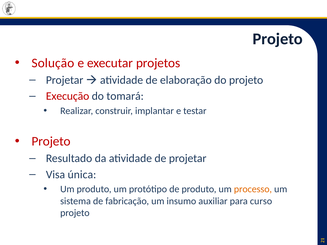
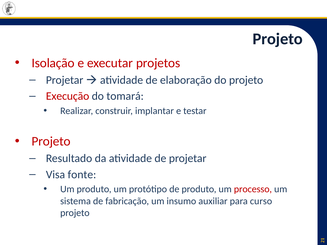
Solução: Solução -> Isolação
única: única -> fonte
processo colour: orange -> red
